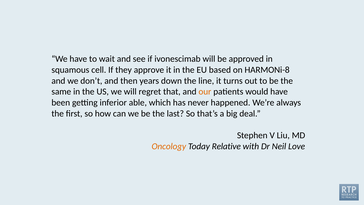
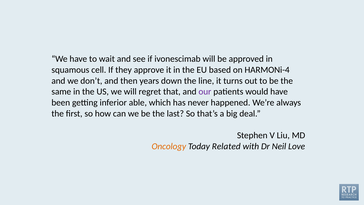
HARMONi-8: HARMONi-8 -> HARMONi-4
our colour: orange -> purple
Relative: Relative -> Related
